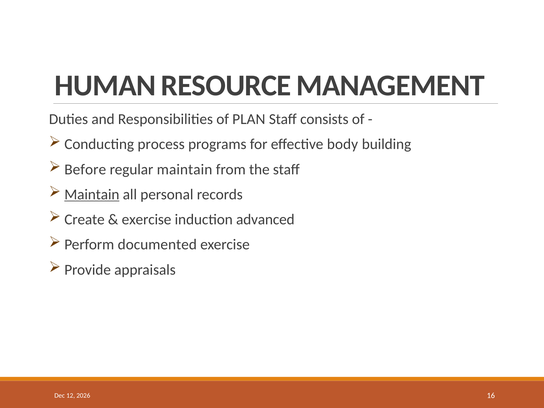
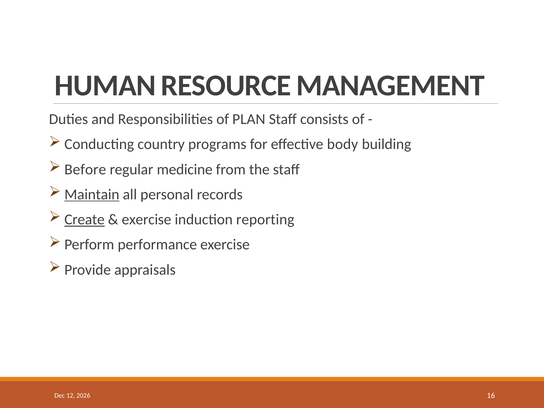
process: process -> country
regular maintain: maintain -> medicine
Create underline: none -> present
advanced: advanced -> reporting
documented: documented -> performance
